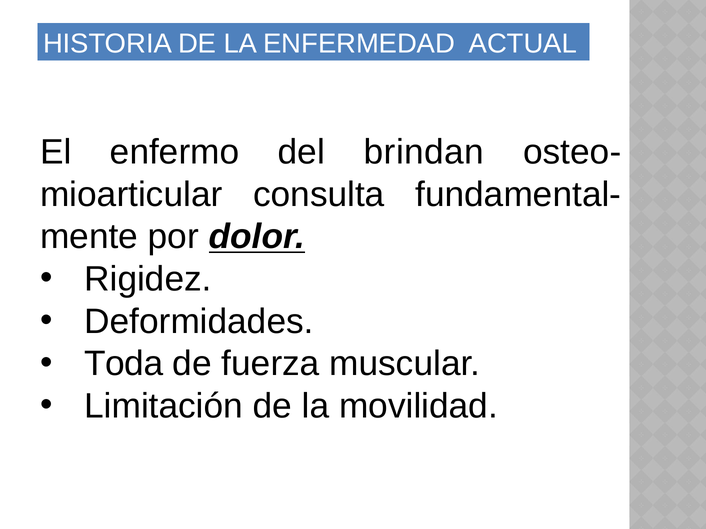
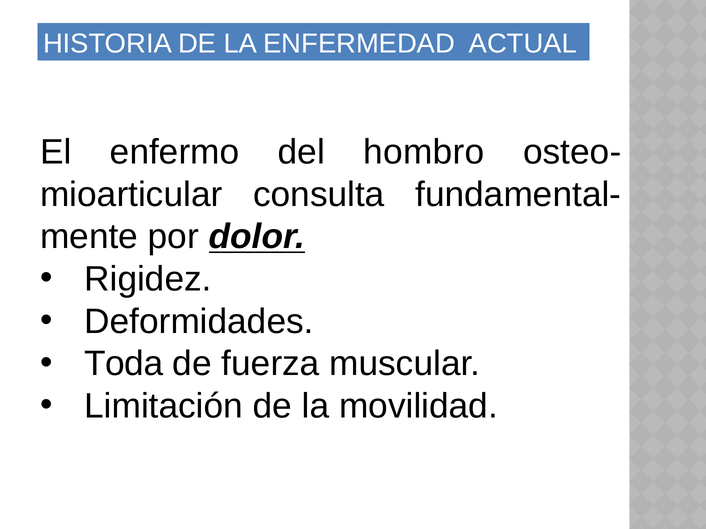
brindan: brindan -> hombro
